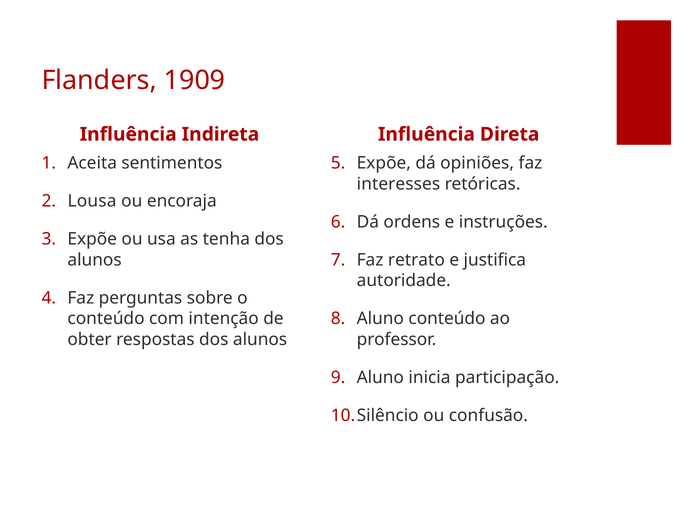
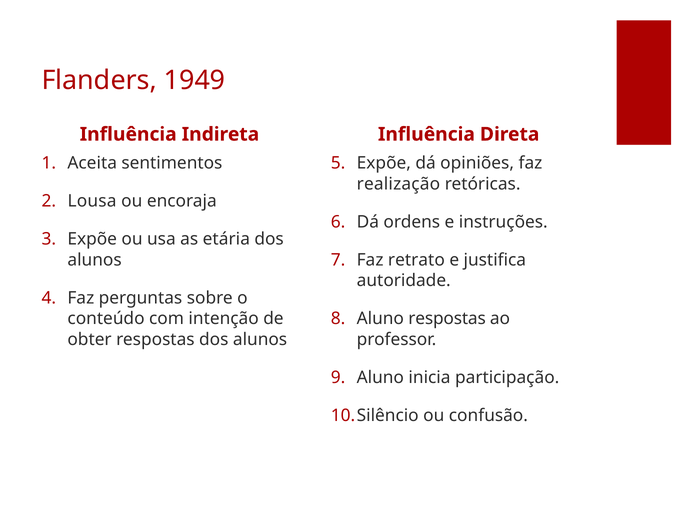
1909: 1909 -> 1949
interesses: interesses -> realização
tenha: tenha -> etária
Aluno conteúdo: conteúdo -> respostas
